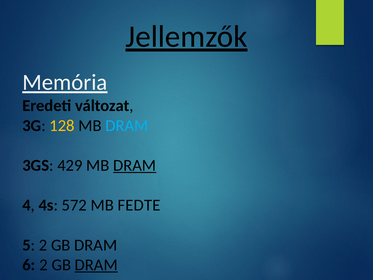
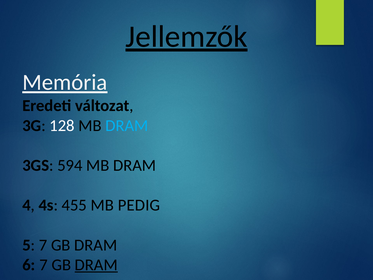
128 colour: yellow -> white
429: 429 -> 594
DRAM at (135, 165) underline: present -> none
572: 572 -> 455
FEDTE: FEDTE -> PEDIG
5 2: 2 -> 7
6 2: 2 -> 7
